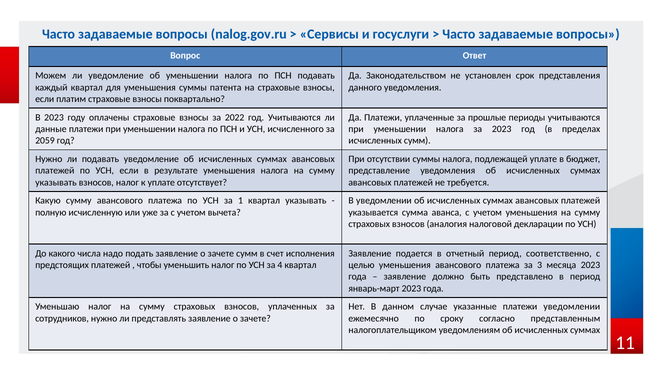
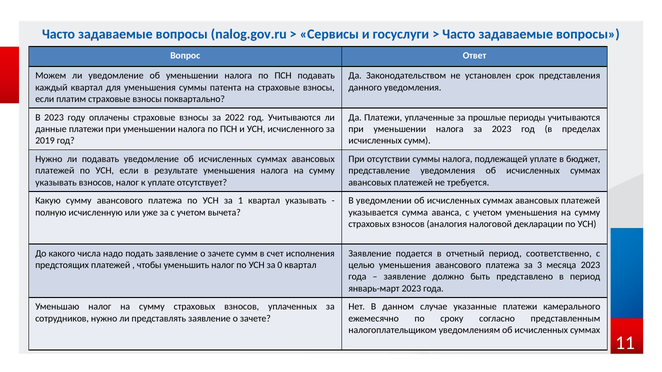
2059: 2059 -> 2019
4: 4 -> 0
платежи уведомлении: уведомлении -> камерального
